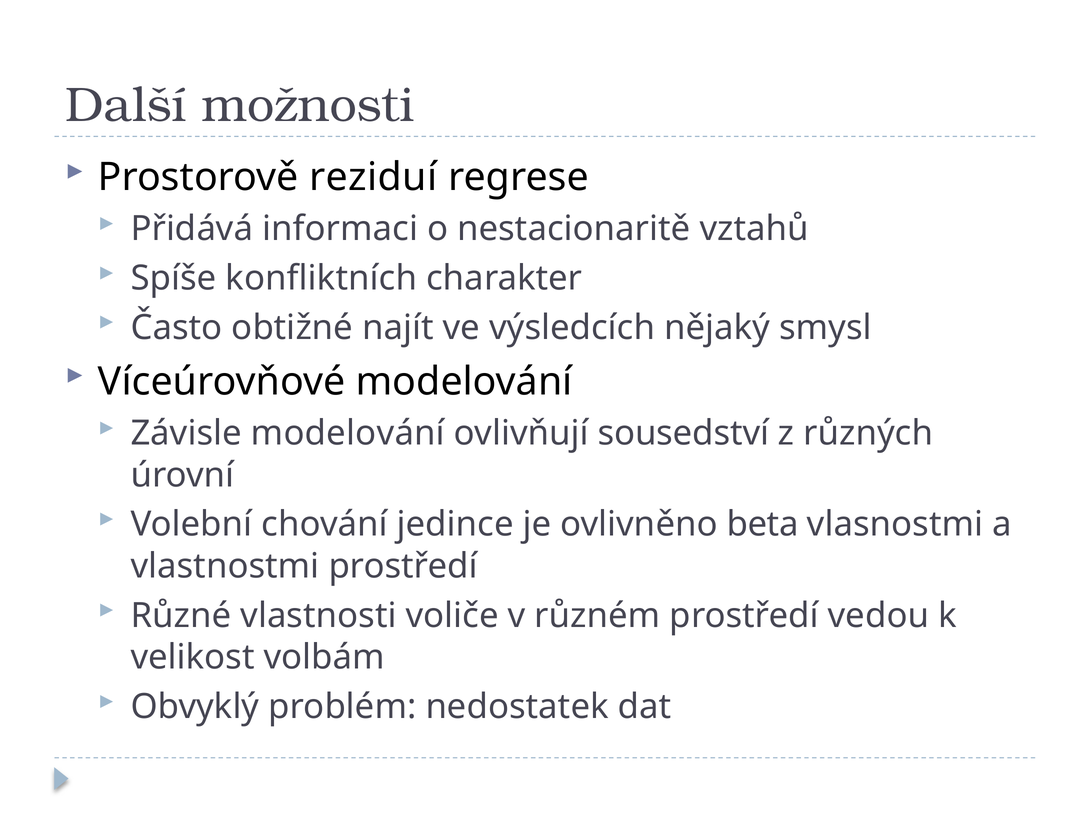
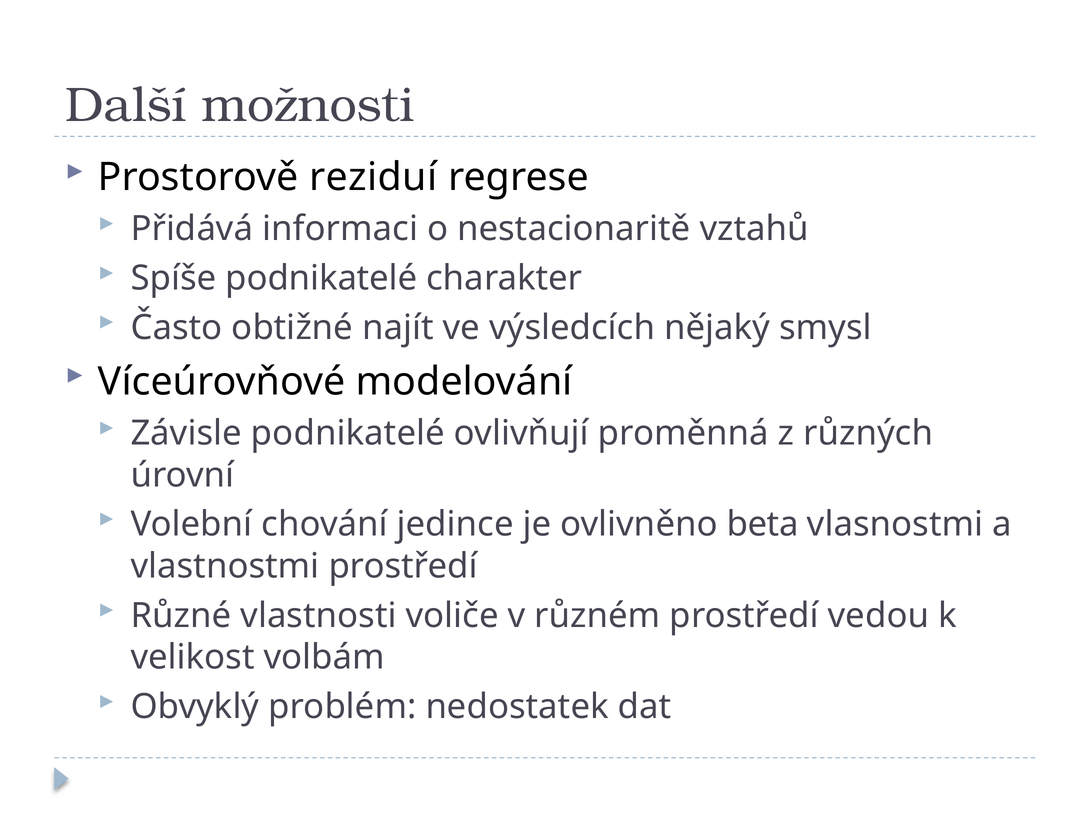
Spíše konfliktních: konfliktních -> podnikatelé
Závisle modelování: modelování -> podnikatelé
sousedství: sousedství -> proměnná
